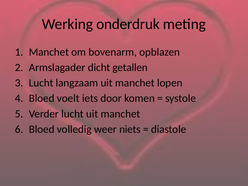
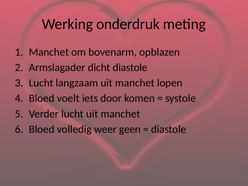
dicht getallen: getallen -> diastole
niets: niets -> geen
